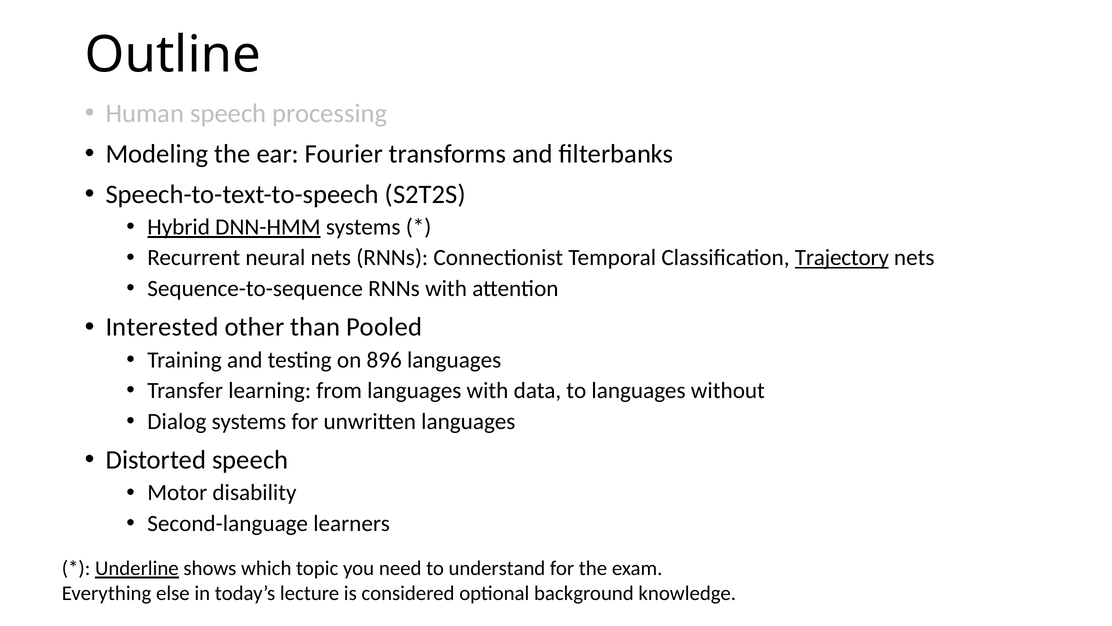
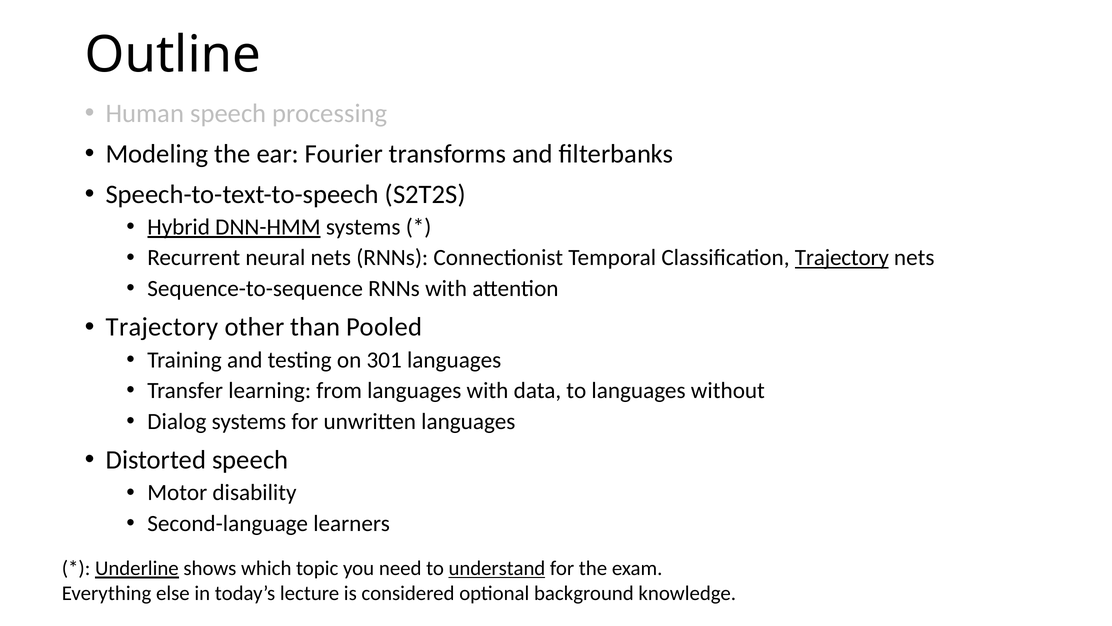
Interested at (162, 327): Interested -> Trajectory
896: 896 -> 301
understand underline: none -> present
